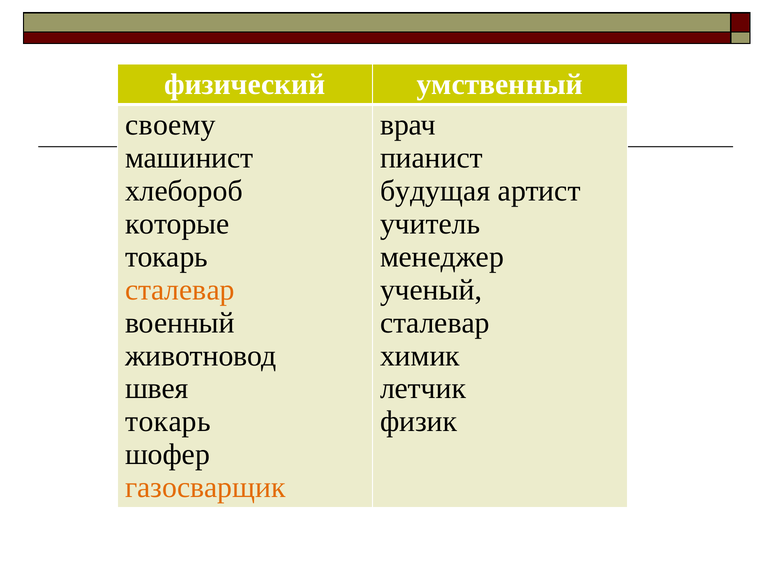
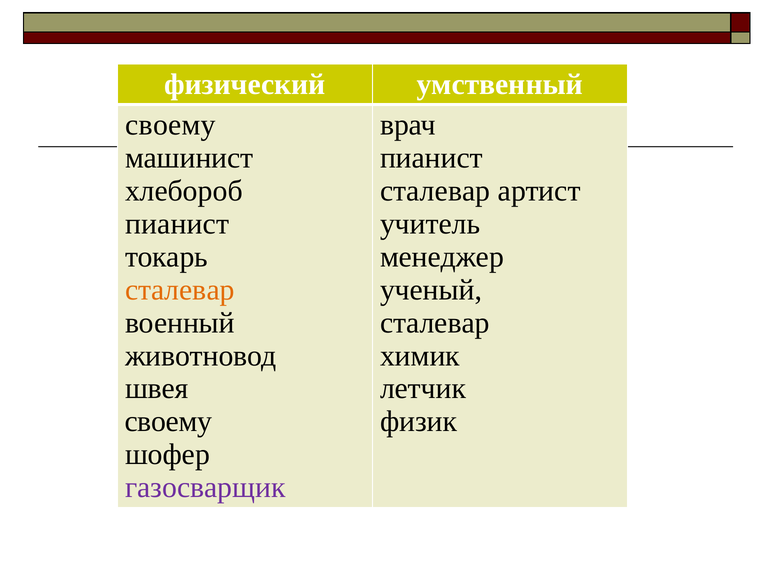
будущая at (435, 191): будущая -> сталевар
которые at (177, 224): которые -> пианист
токарь at (168, 421): токарь -> своему
газосварщик colour: orange -> purple
